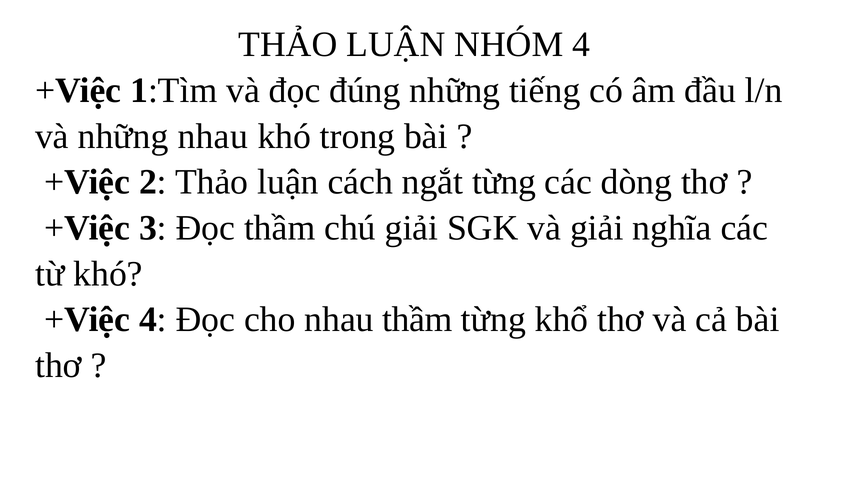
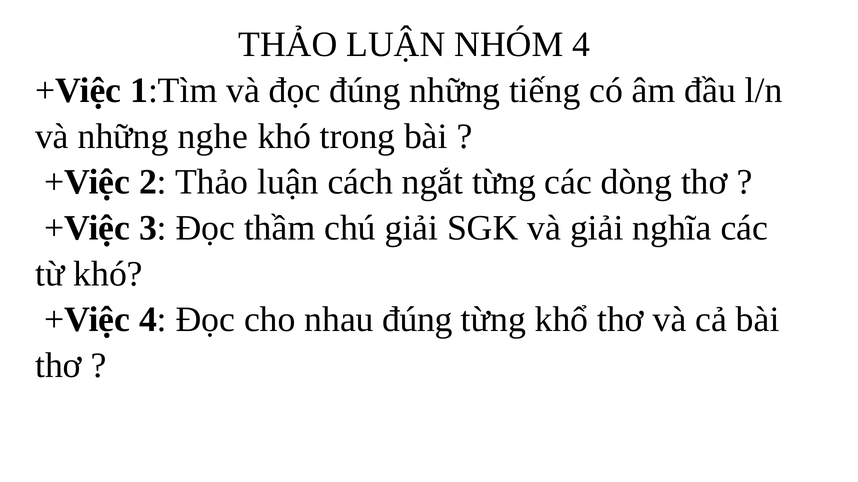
những nhau: nhau -> nghe
nhau thầm: thầm -> đúng
